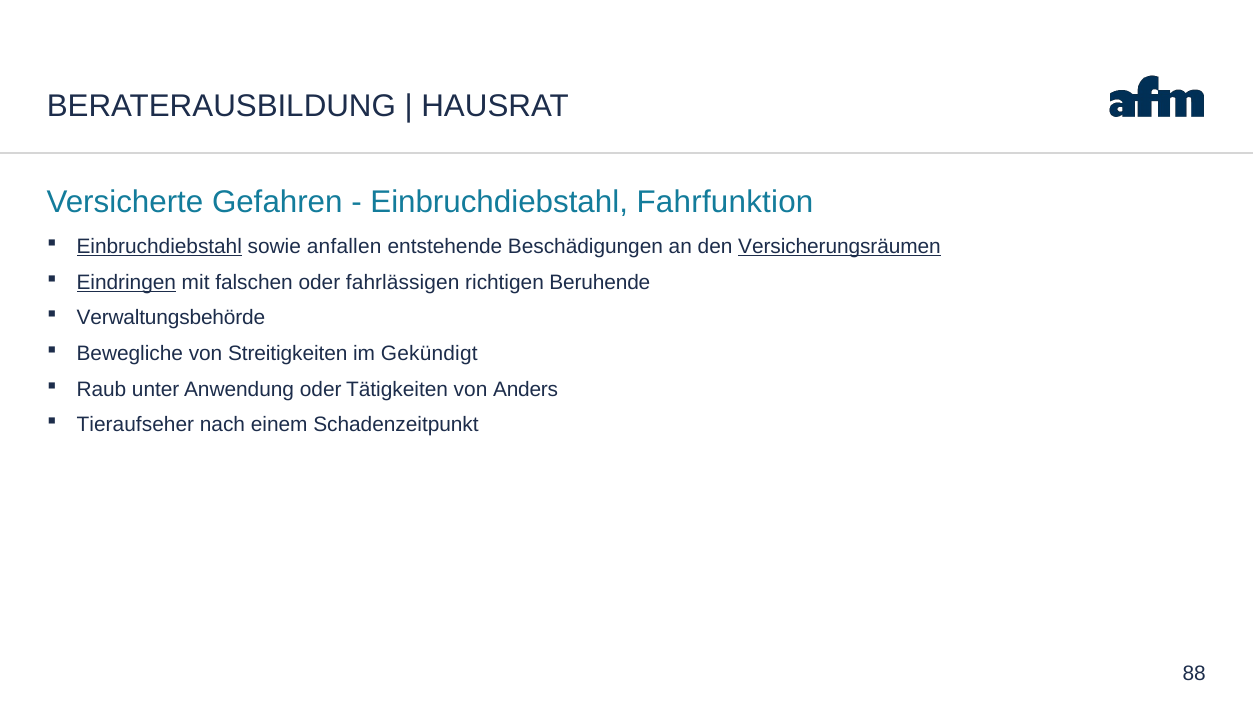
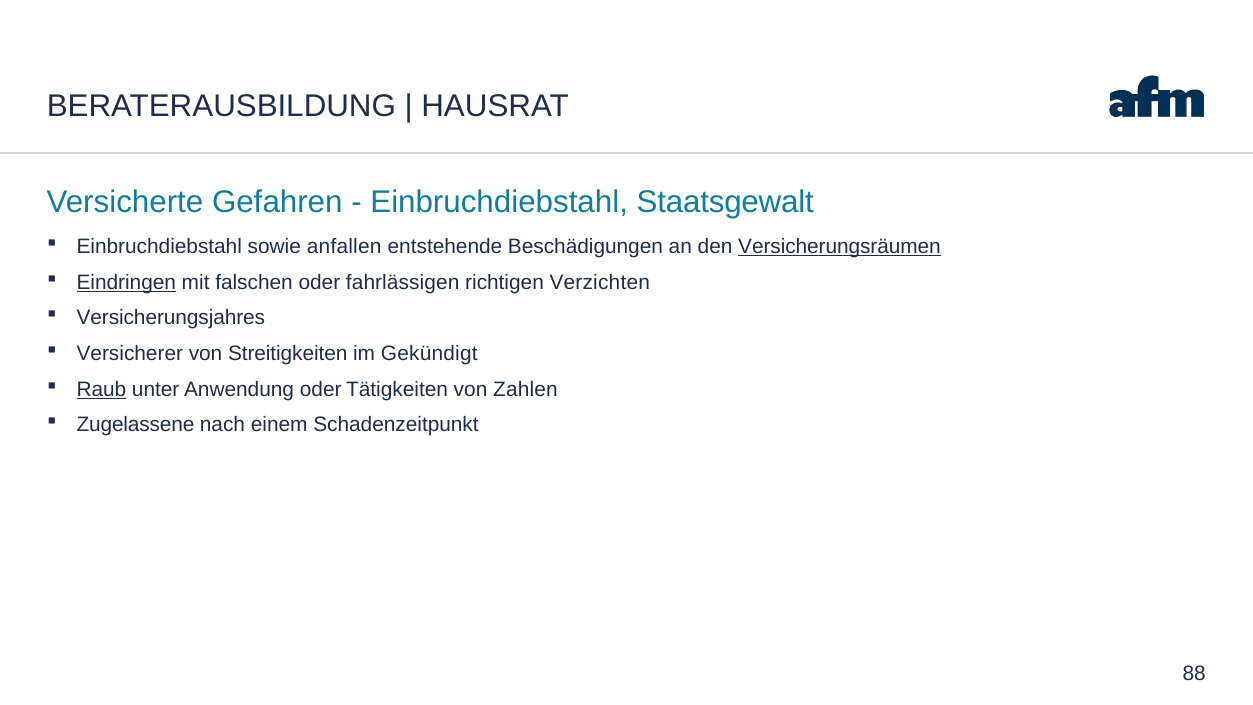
Fahrfunktion: Fahrfunktion -> Staatsgewalt
Einbruchdiebstahl at (159, 247) underline: present -> none
Beruhende: Beruhende -> Verzichten
Verwaltungsbehörde: Verwaltungsbehörde -> Versicherungsjahres
Bewegliche: Bewegliche -> Versicherer
Raub underline: none -> present
Anders: Anders -> Zahlen
Tieraufseher: Tieraufseher -> Zugelassene
